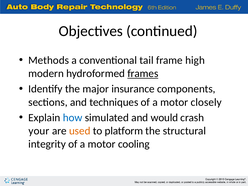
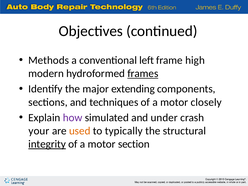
tail: tail -> left
insurance: insurance -> extending
how colour: blue -> purple
would: would -> under
platform: platform -> typically
integrity underline: none -> present
cooling: cooling -> section
